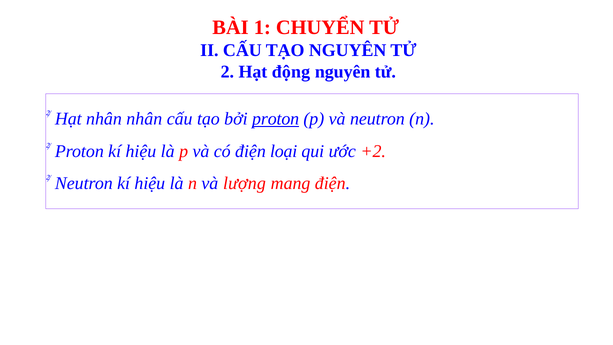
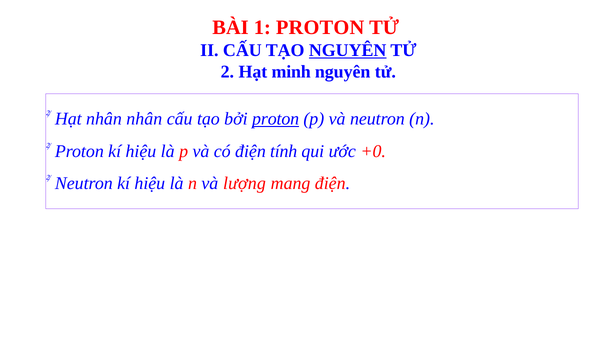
1 CHUYỂN: CHUYỂN -> PROTON
NGUYÊN at (348, 50) underline: none -> present
động: động -> minh
loại: loại -> tính
+2: +2 -> +0
